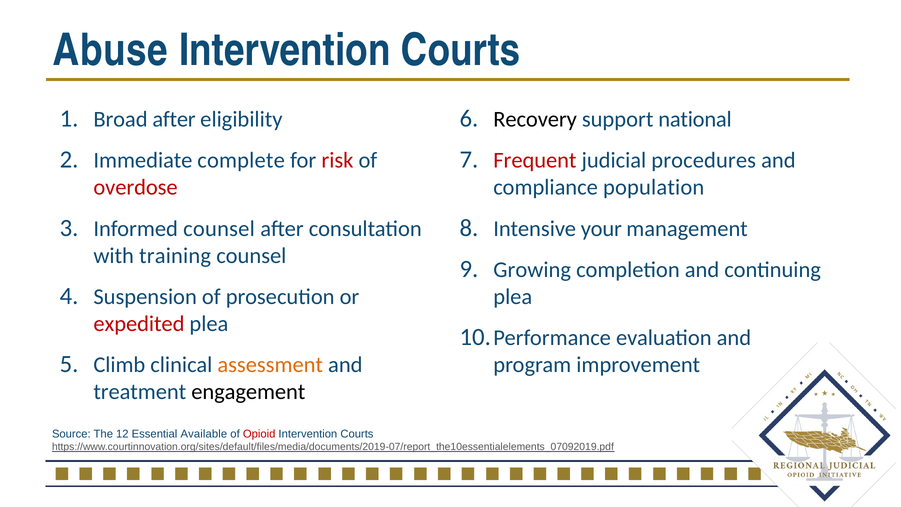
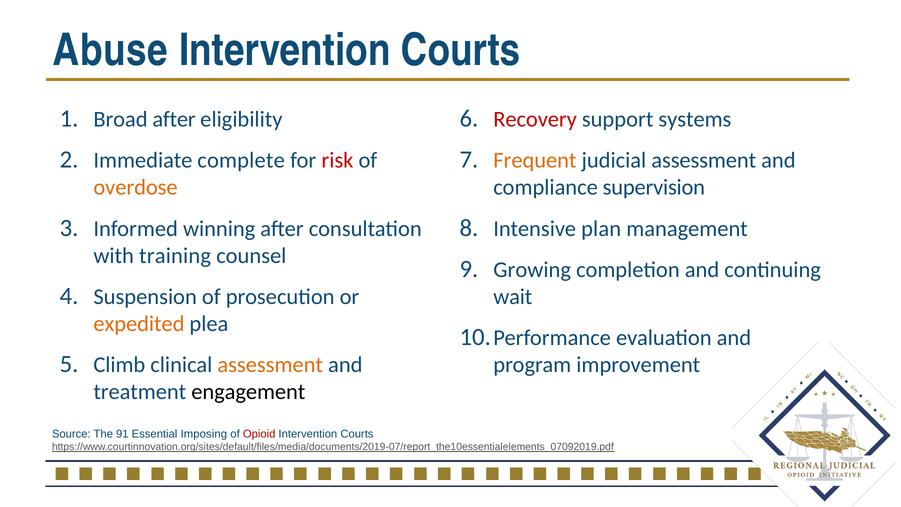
Recovery colour: black -> red
national: national -> systems
Frequent colour: red -> orange
judicial procedures: procedures -> assessment
overdose colour: red -> orange
population: population -> supervision
Informed counsel: counsel -> winning
your: your -> plan
plea at (513, 297): plea -> wait
expedited colour: red -> orange
12: 12 -> 91
Available: Available -> Imposing
